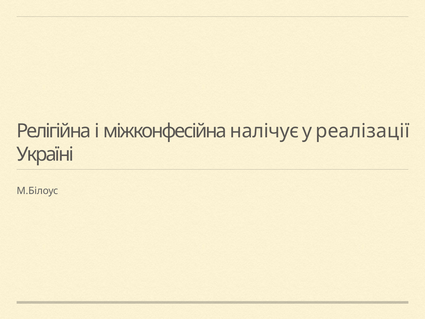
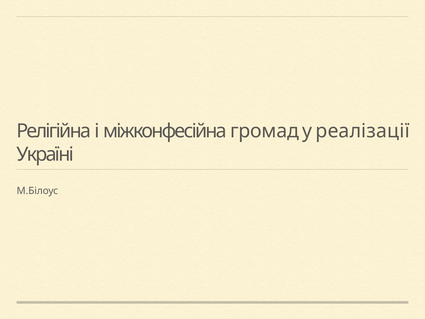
налічує: налічує -> громад
